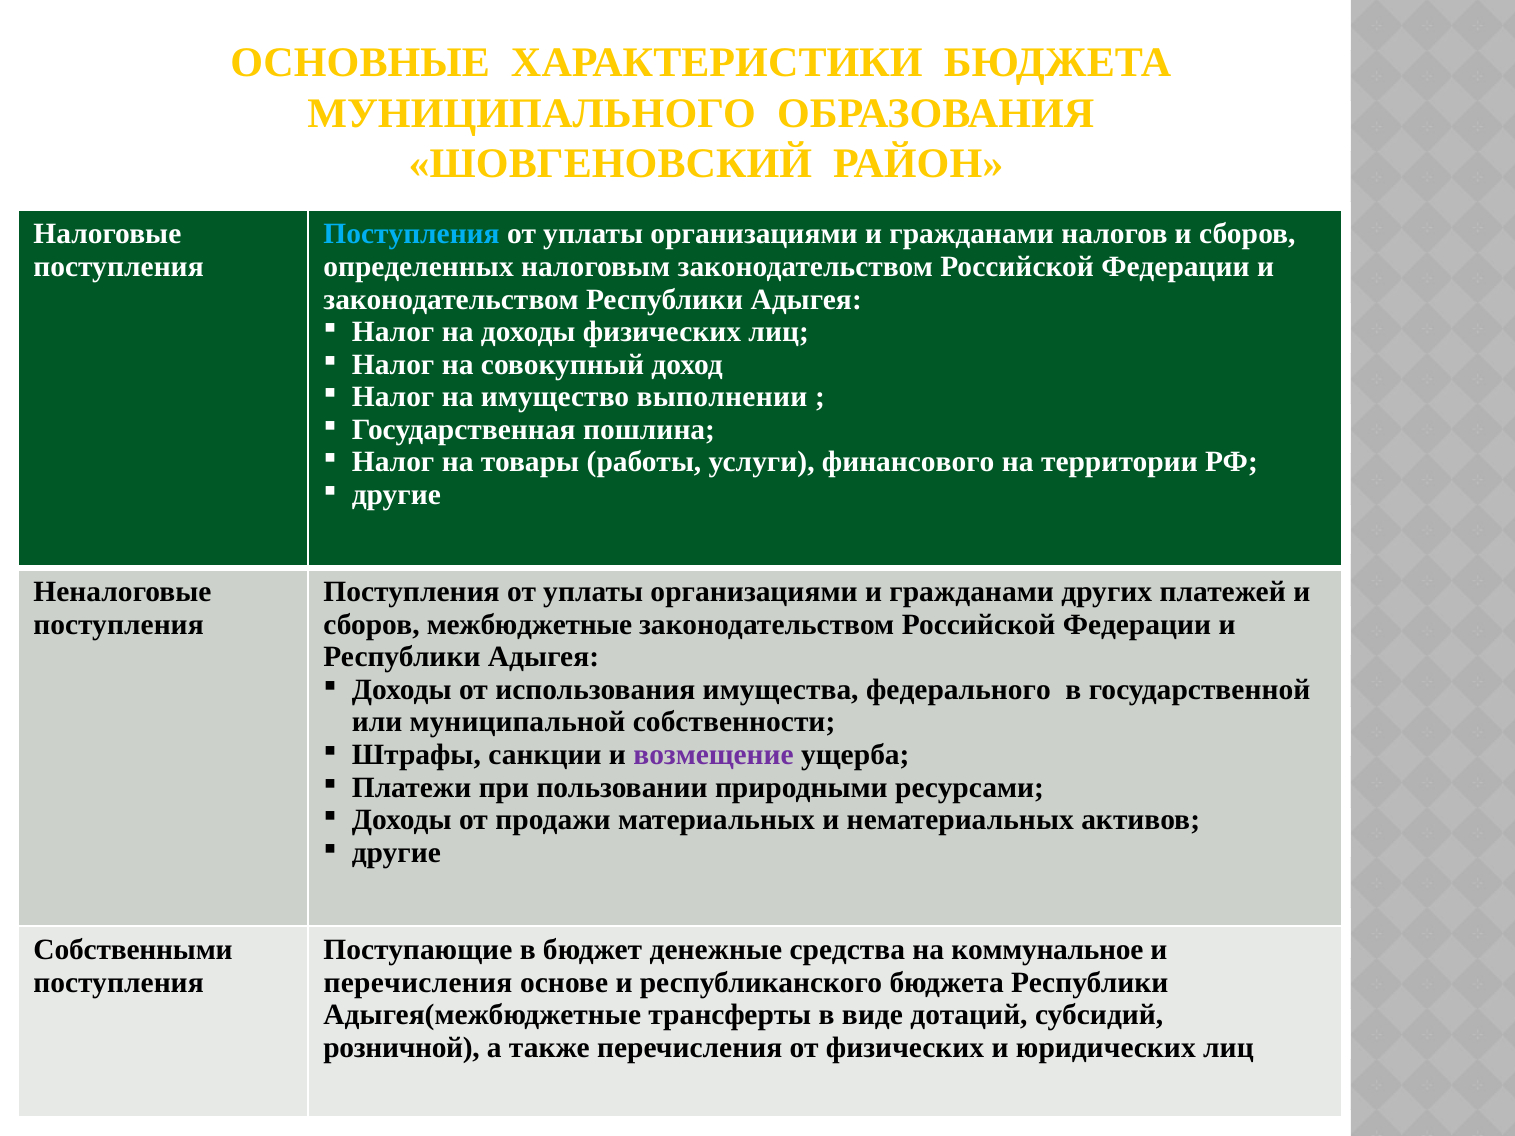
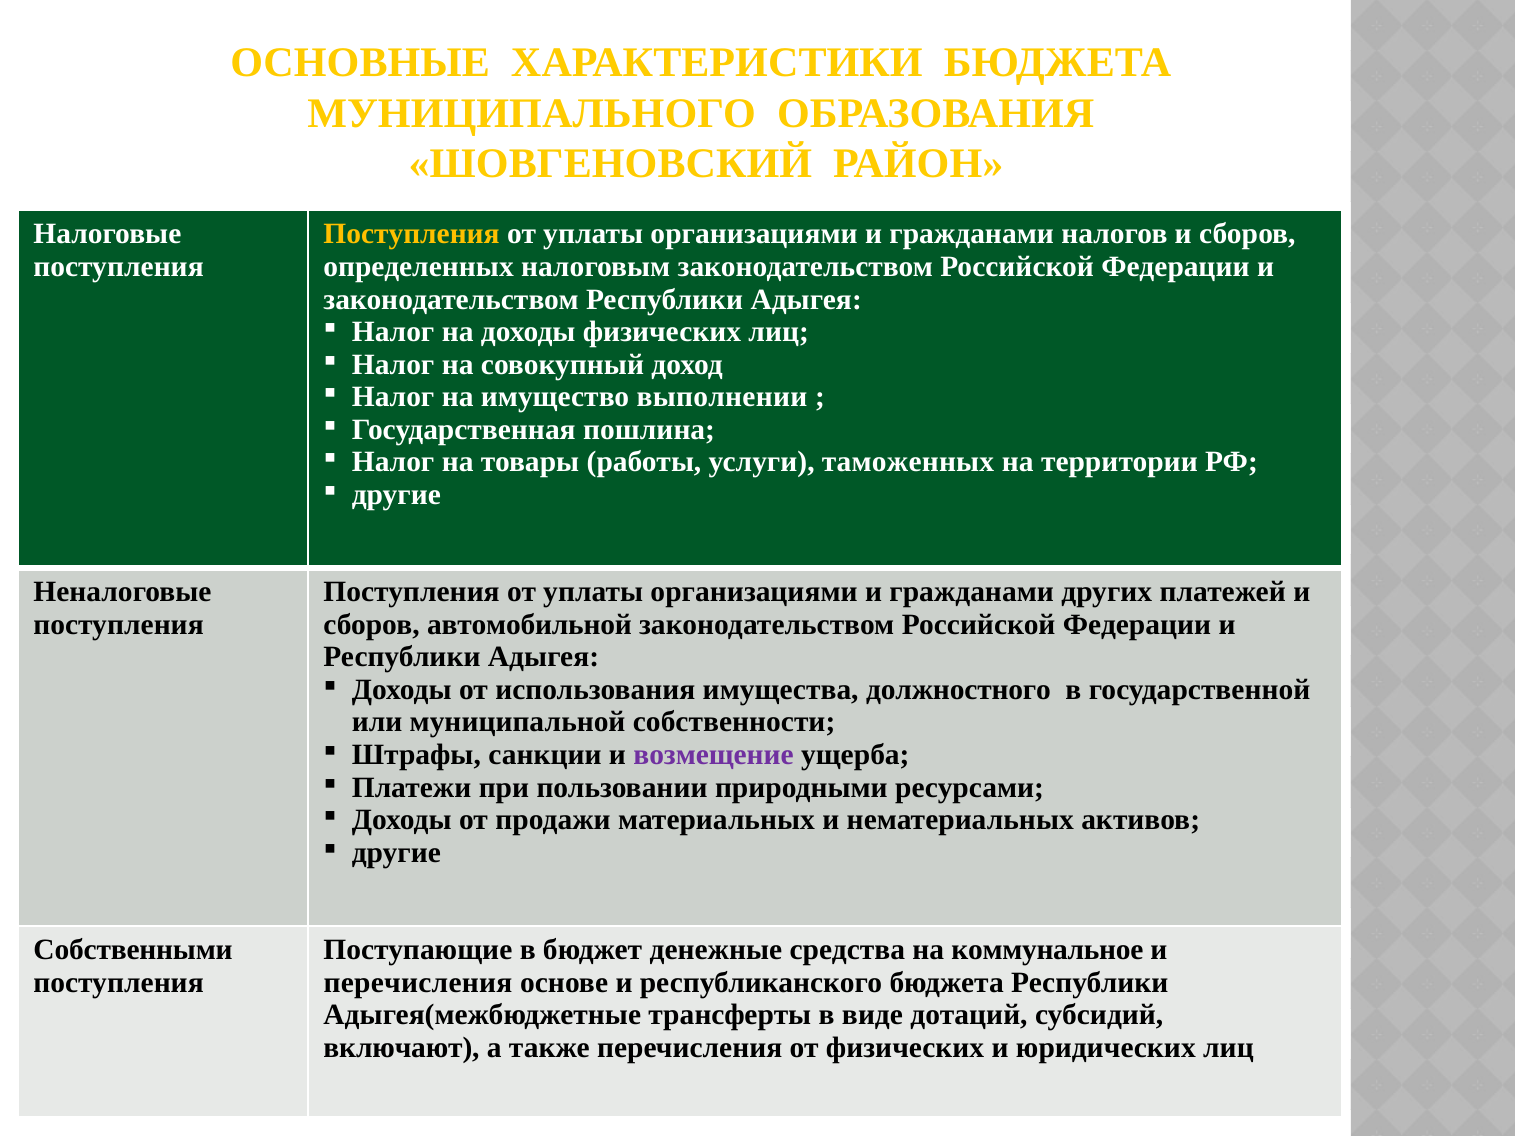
Поступления at (412, 234) colour: light blue -> yellow
финансового: финансового -> таможенных
межбюджетные: межбюджетные -> автомобильной
федерального: федерального -> должностного
розничной: розничной -> включают
